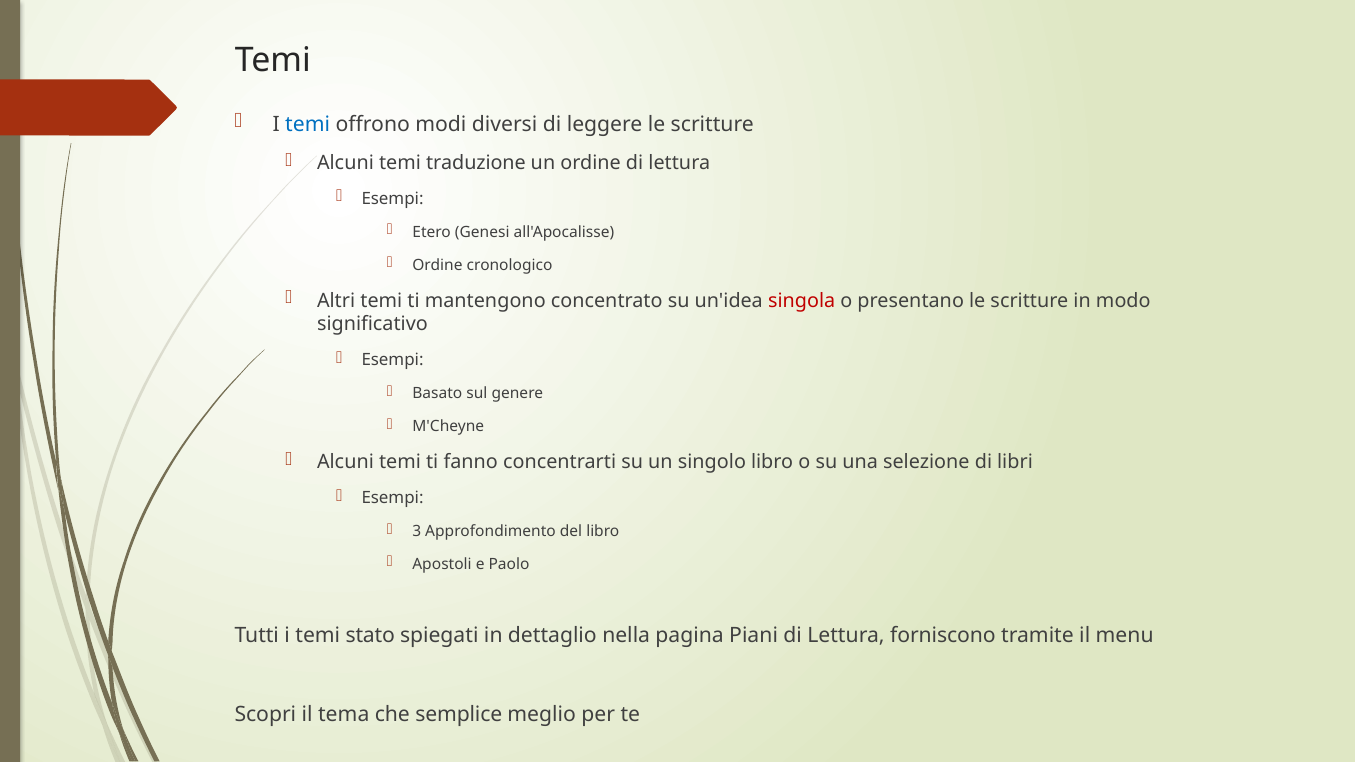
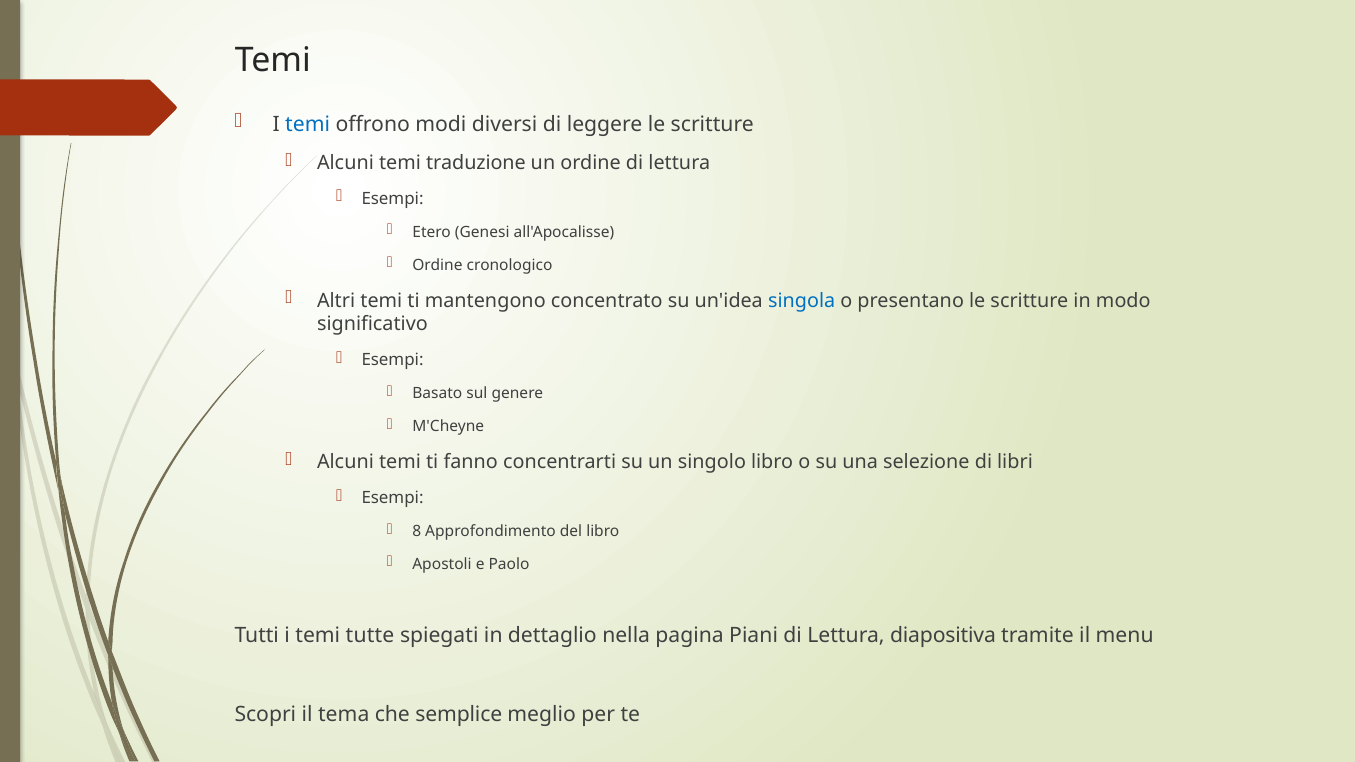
singola colour: red -> blue
3: 3 -> 8
stato: stato -> tutte
forniscono: forniscono -> diapositiva
